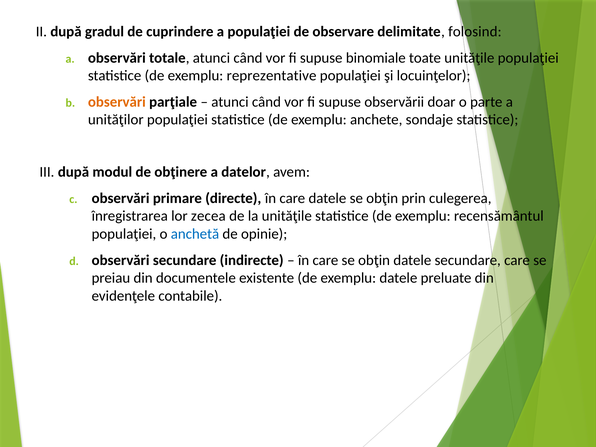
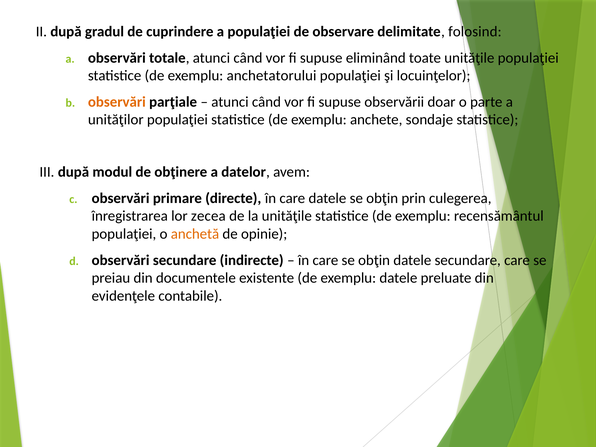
binomiale: binomiale -> eliminând
reprezentative: reprezentative -> anchetatorului
anchetă colour: blue -> orange
